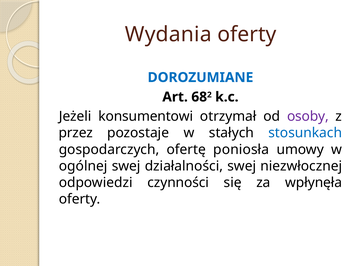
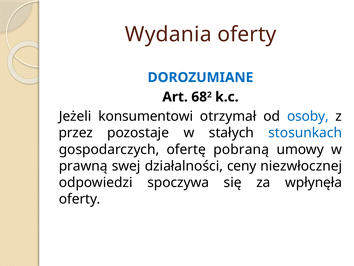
osoby colour: purple -> blue
poniosła: poniosła -> pobraną
ogólnej: ogólnej -> prawną
działalności swej: swej -> ceny
czynności: czynności -> spoczywa
